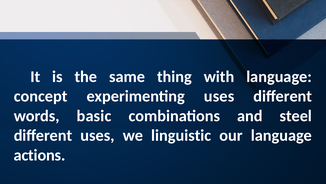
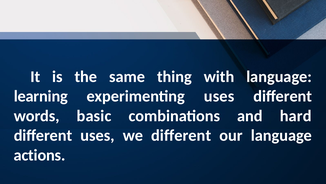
concept: concept -> learning
steel: steel -> hard
we linguistic: linguistic -> different
